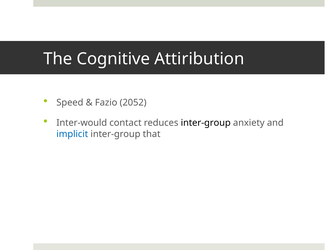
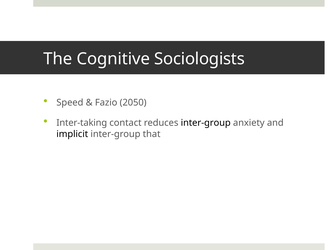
Attiribution: Attiribution -> Sociologists
2052: 2052 -> 2050
Inter-would: Inter-would -> Inter-taking
implicit colour: blue -> black
